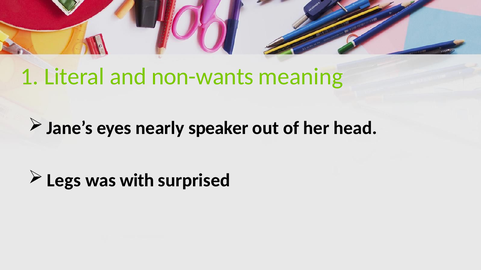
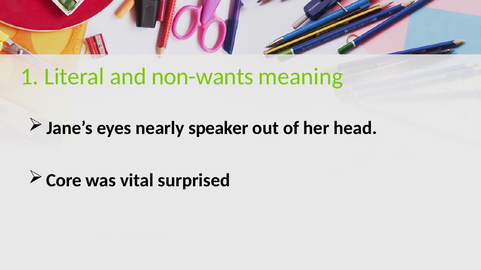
Legs: Legs -> Core
with: with -> vital
